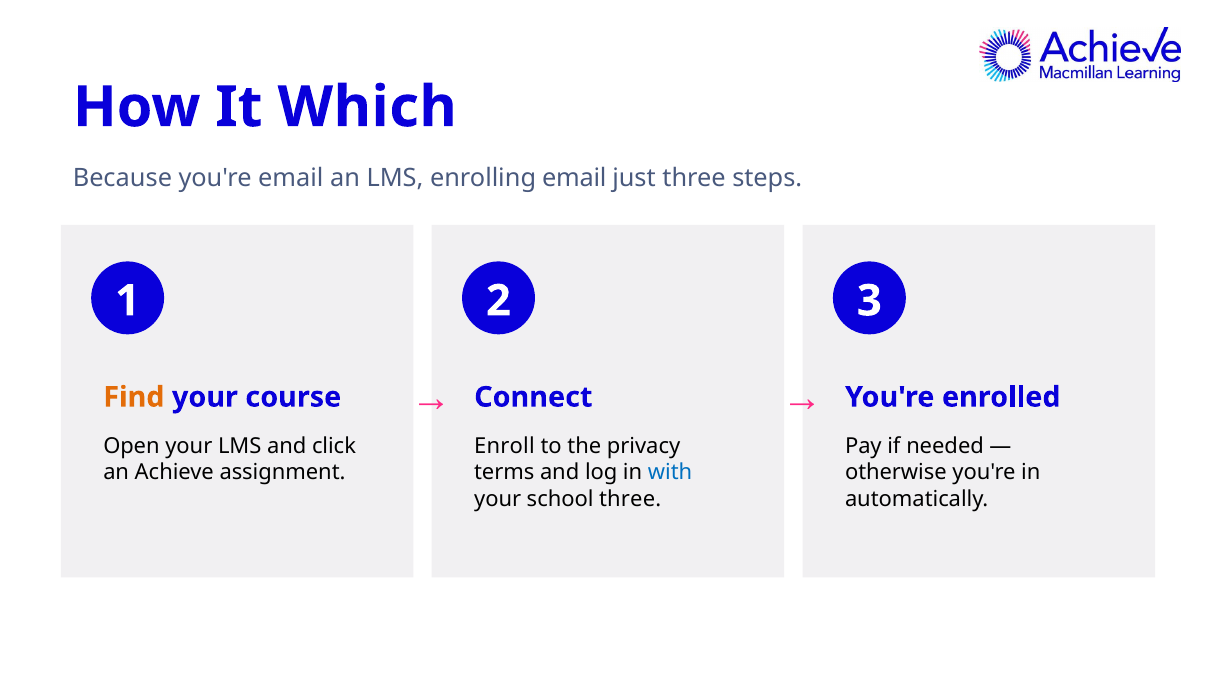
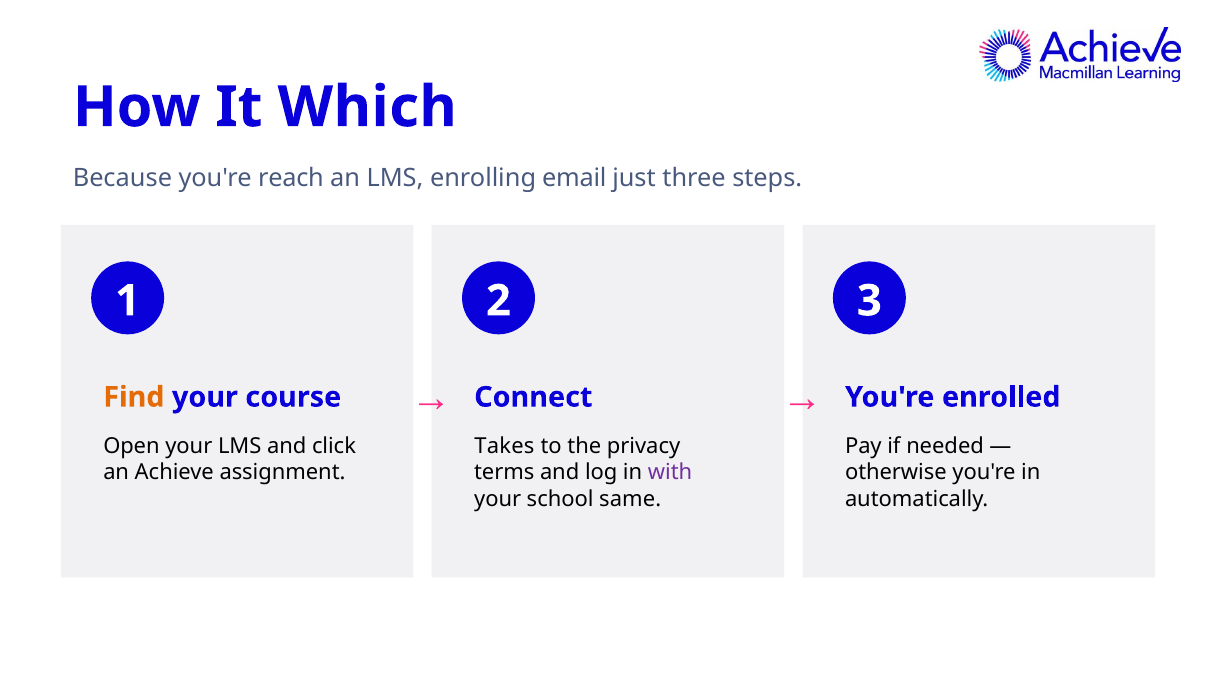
you're email: email -> reach
Enroll: Enroll -> Takes
with colour: blue -> purple
school three: three -> same
